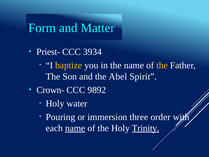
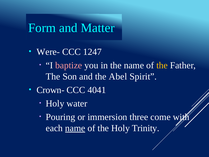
Priest-: Priest- -> Were-
3934: 3934 -> 1247
baptize colour: yellow -> pink
9892: 9892 -> 4041
order: order -> come
Trinity underline: present -> none
